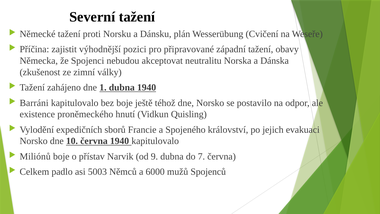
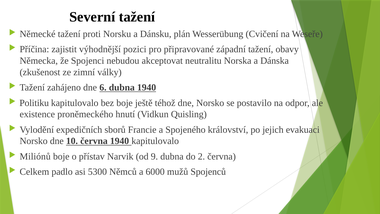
1: 1 -> 6
Barráni: Barráni -> Politiku
7: 7 -> 2
5003: 5003 -> 5300
